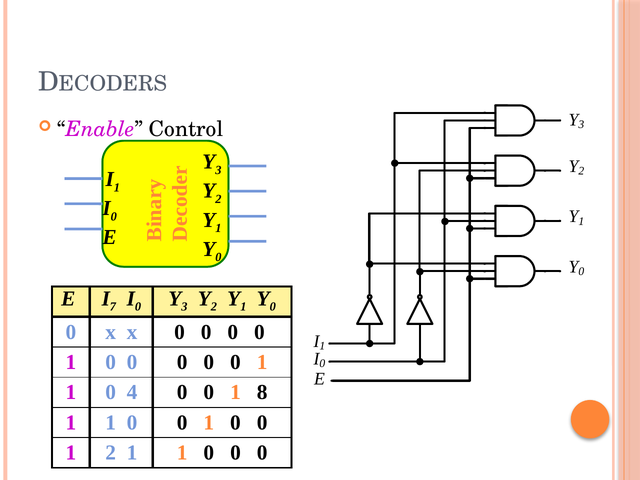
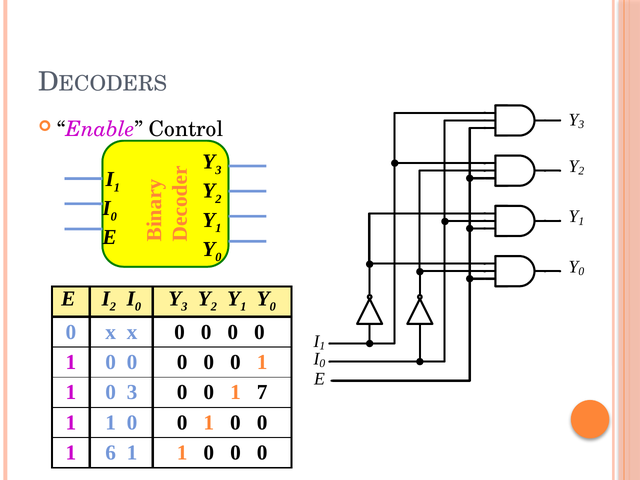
7 at (113, 307): 7 -> 2
0 4: 4 -> 3
8: 8 -> 7
1 2: 2 -> 6
